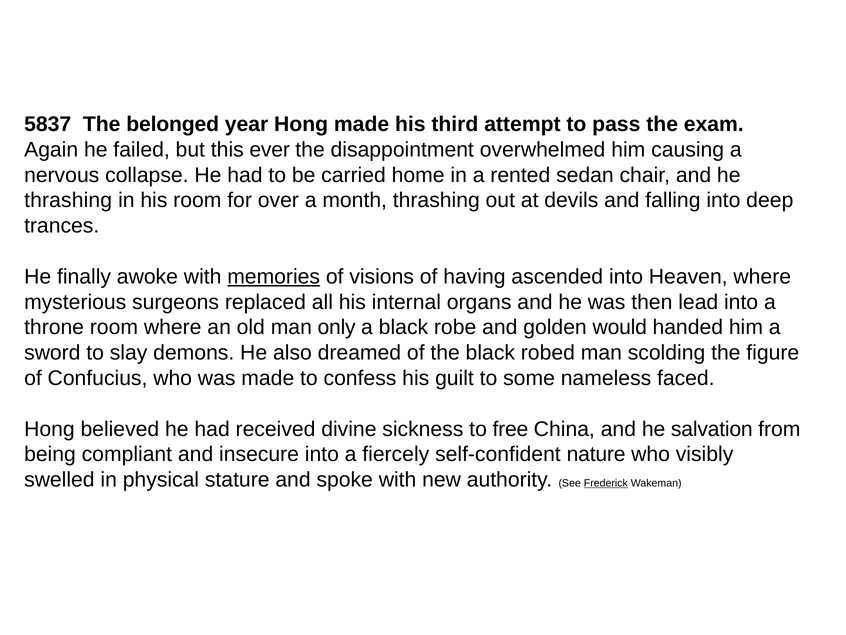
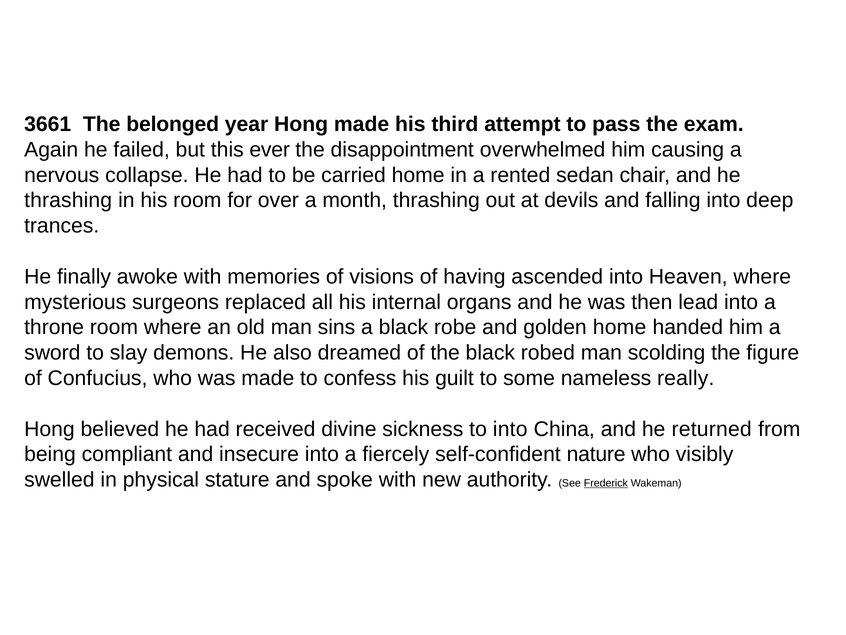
5837: 5837 -> 3661
memories underline: present -> none
only: only -> sins
golden would: would -> home
faced: faced -> really
to free: free -> into
salvation: salvation -> returned
